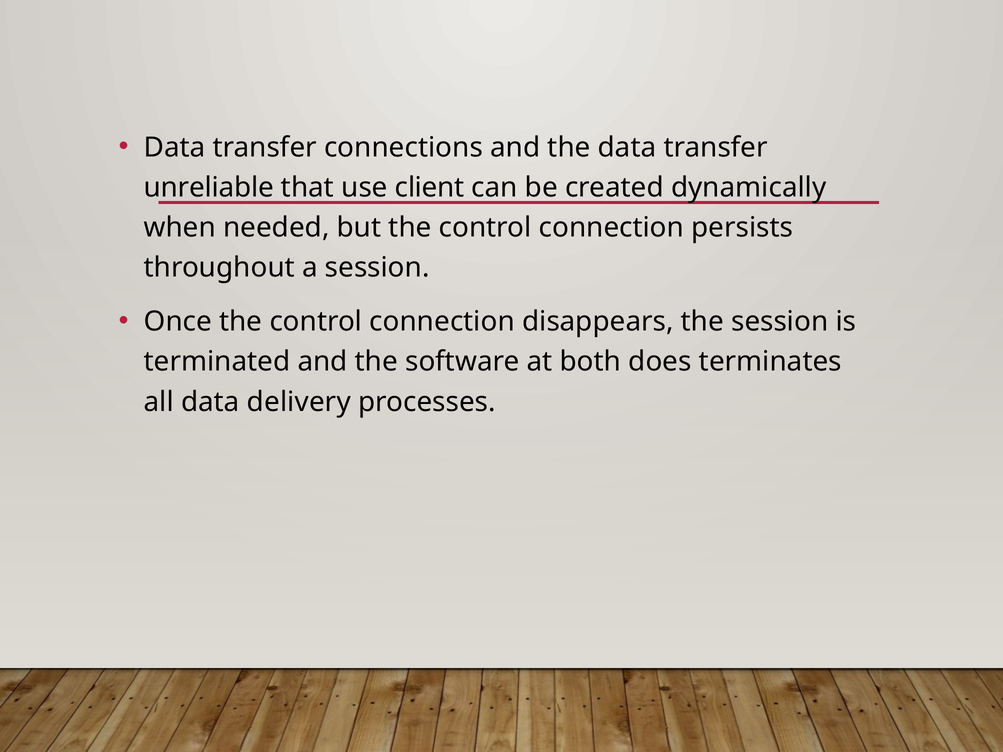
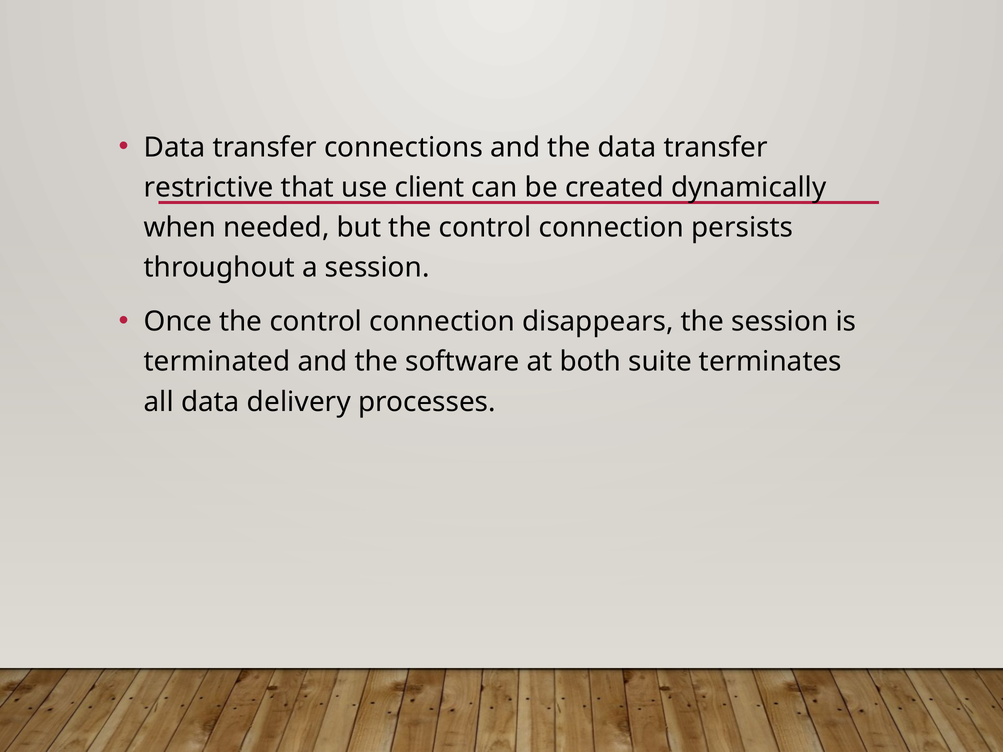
unreliable: unreliable -> restrictive
does: does -> suite
